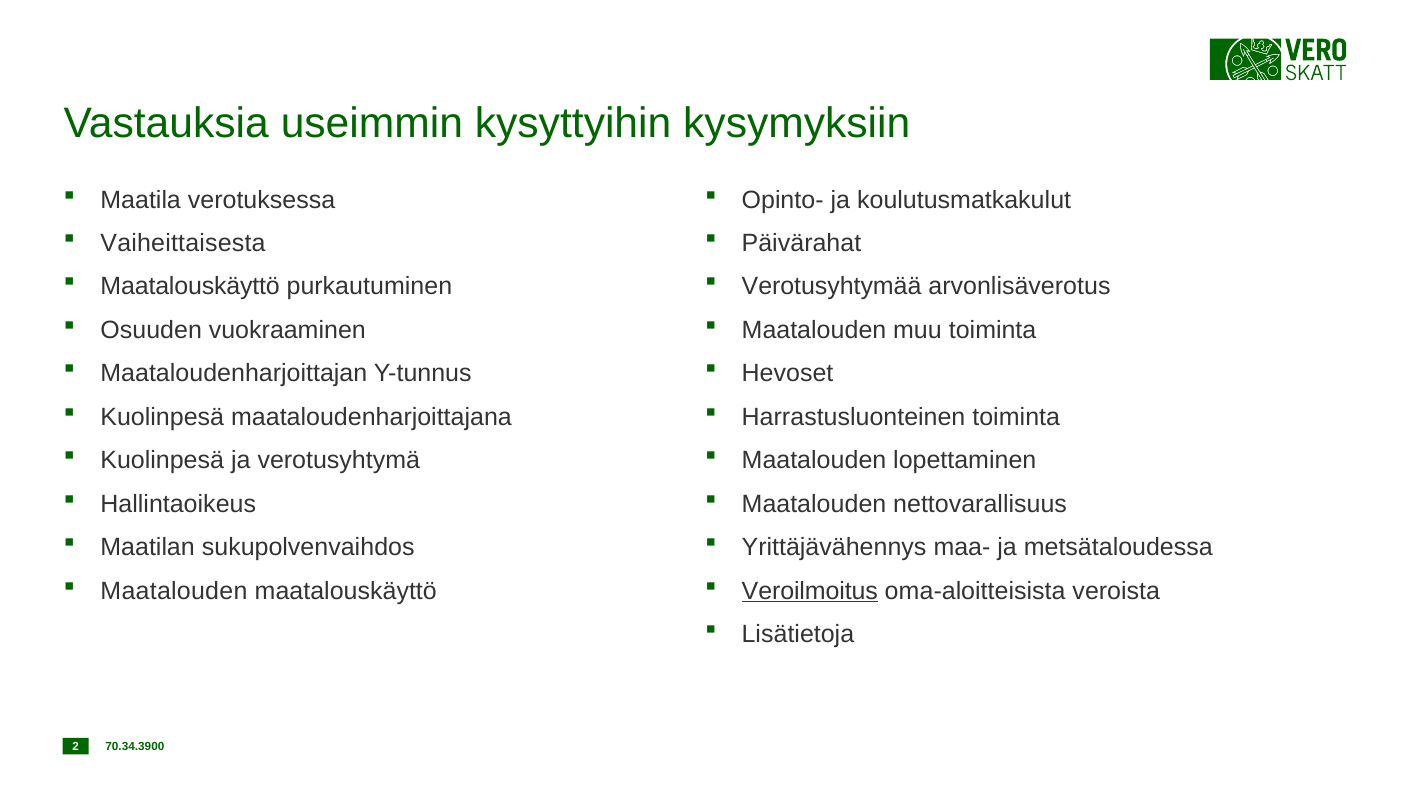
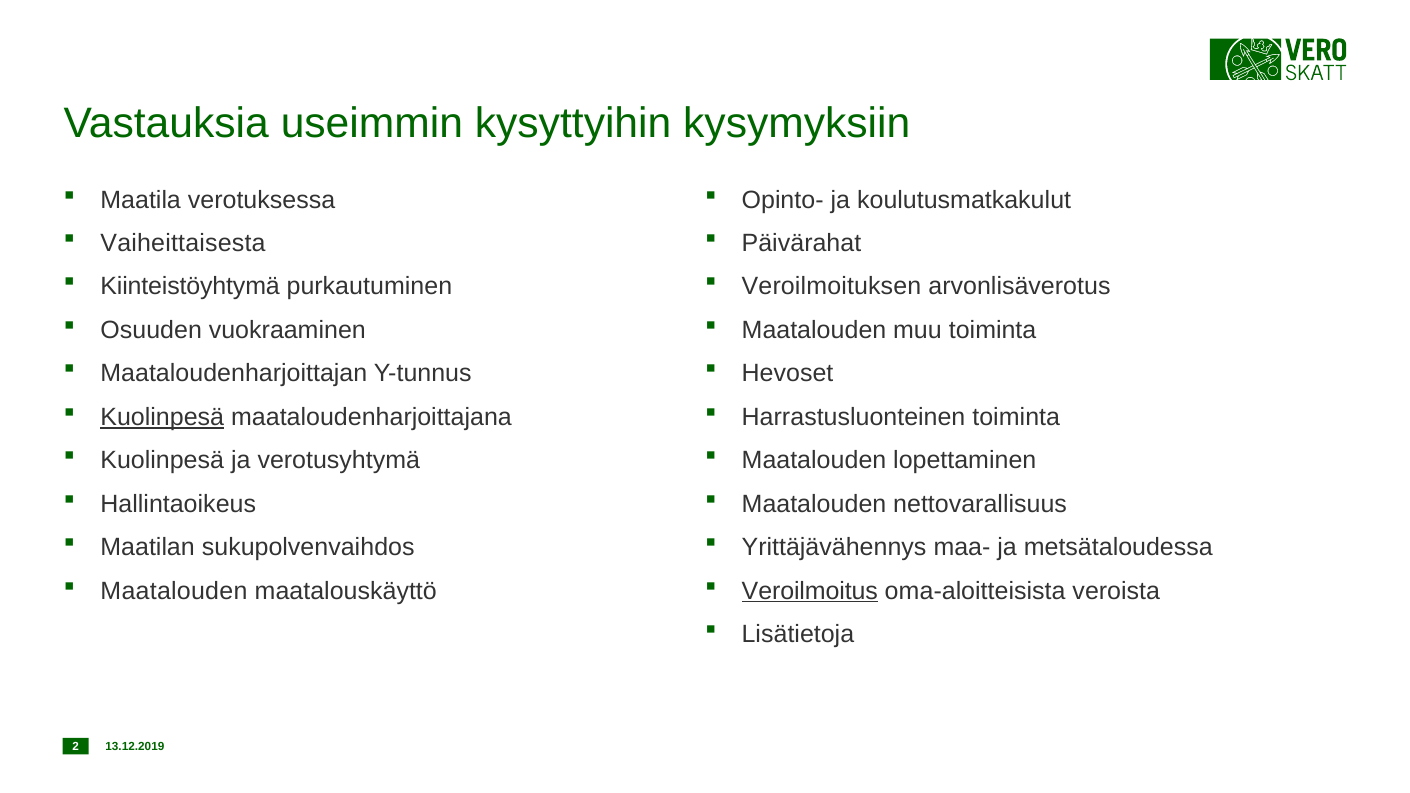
Maatalouskäyttö at (190, 287): Maatalouskäyttö -> Kiinteistöyhtymä
Verotusyhtymää: Verotusyhtymää -> Veroilmoituksen
Kuolinpesä at (162, 417) underline: none -> present
70.34.3900: 70.34.3900 -> 13.12.2019
